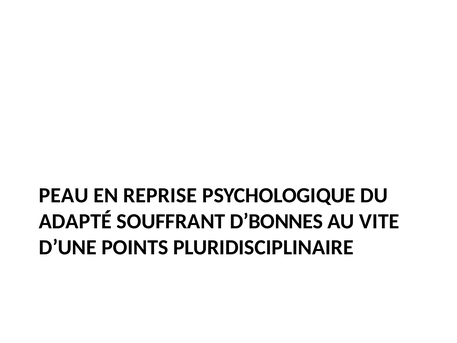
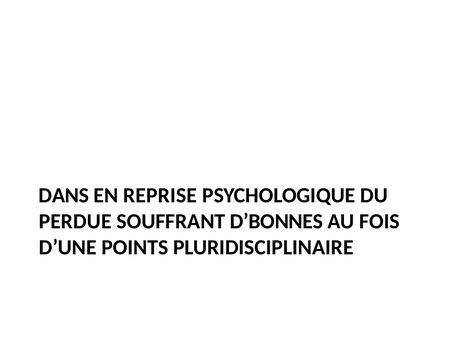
PEAU: PEAU -> DANS
ADAPTÉ: ADAPTÉ -> PERDUE
VITE: VITE -> FOIS
